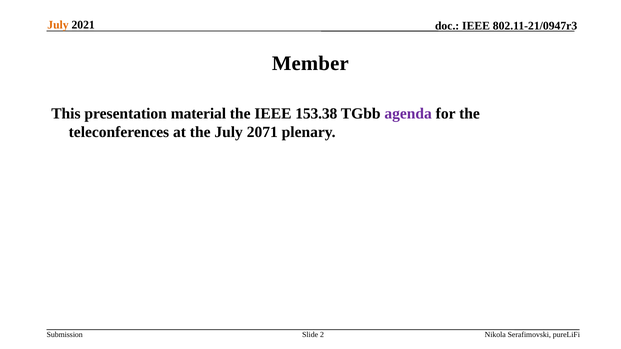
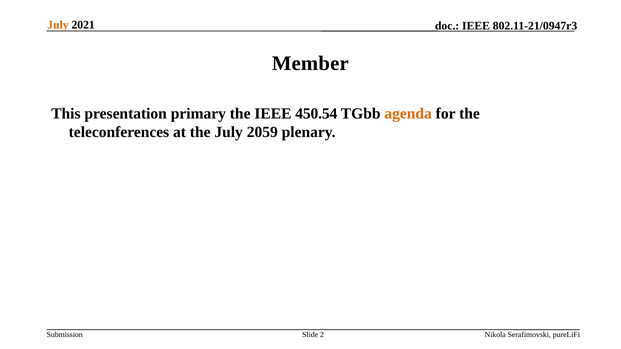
material: material -> primary
153.38: 153.38 -> 450.54
agenda colour: purple -> orange
2071: 2071 -> 2059
